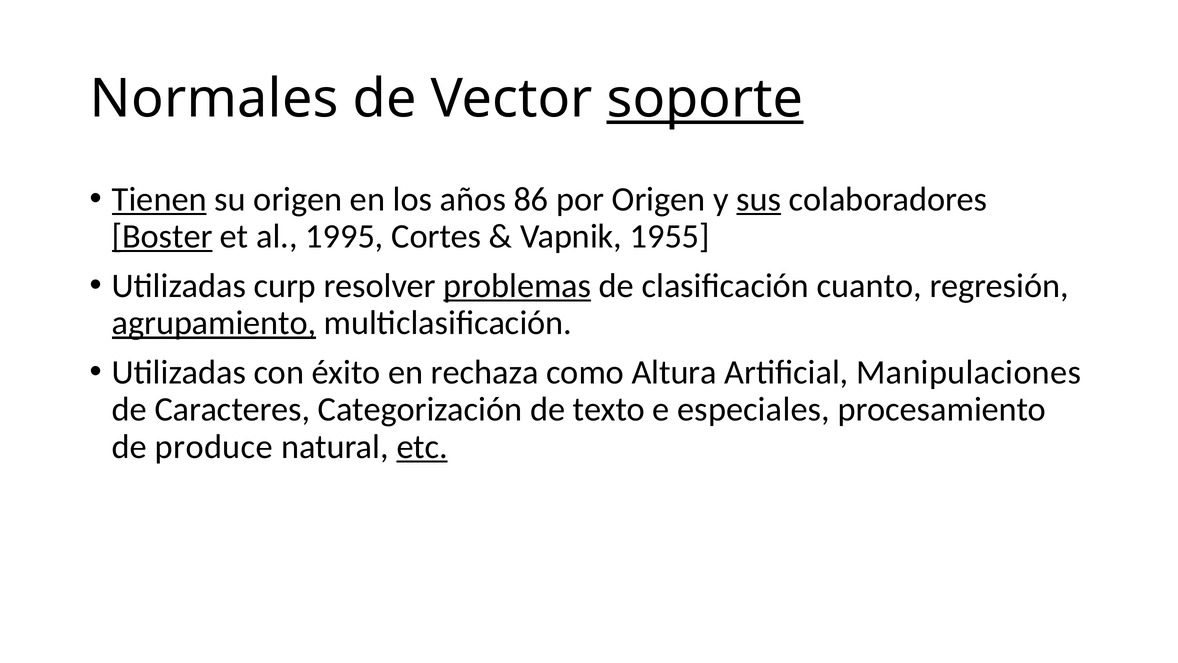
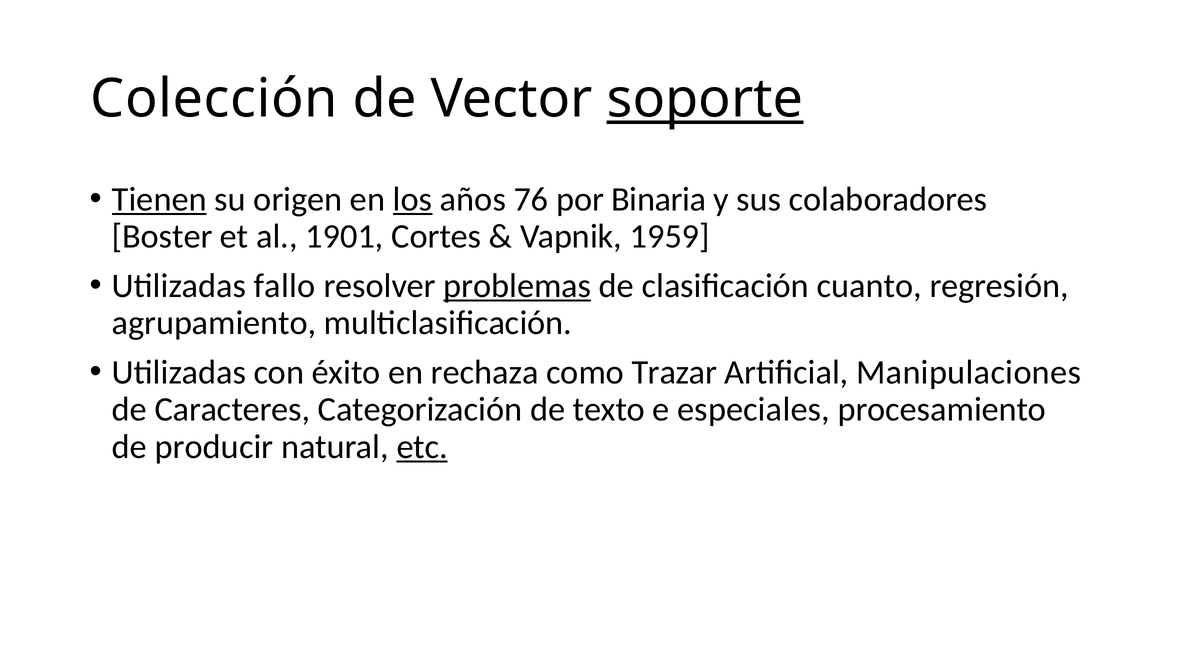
Normales: Normales -> Colección
los underline: none -> present
86: 86 -> 76
por Origen: Origen -> Binaria
sus underline: present -> none
Boster underline: present -> none
1995: 1995 -> 1901
1955: 1955 -> 1959
curp: curp -> fallo
agrupamiento underline: present -> none
Altura: Altura -> Trazar
produce: produce -> producir
